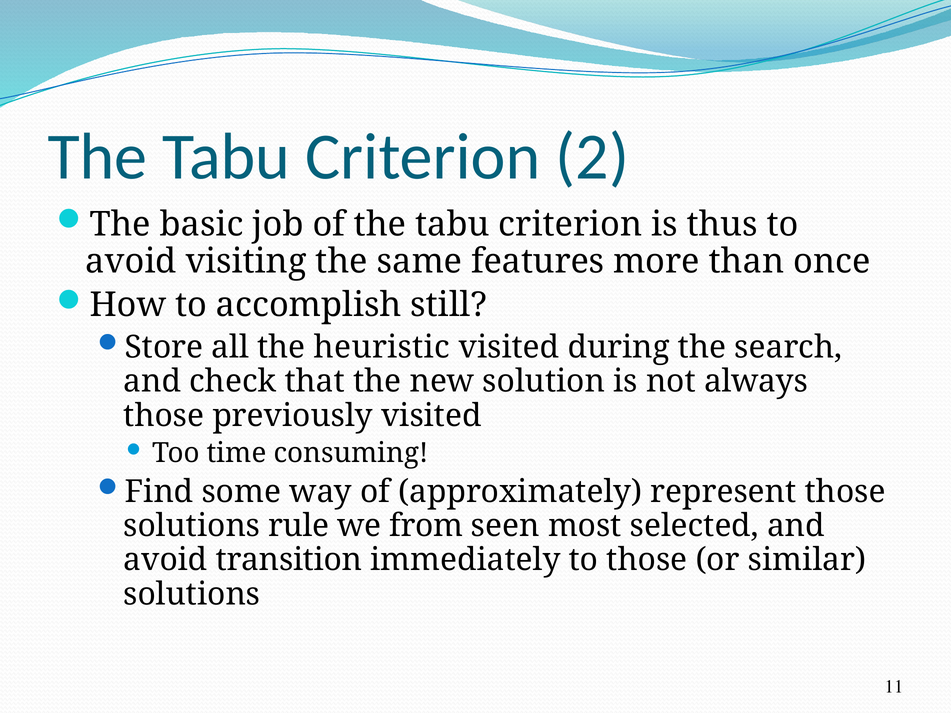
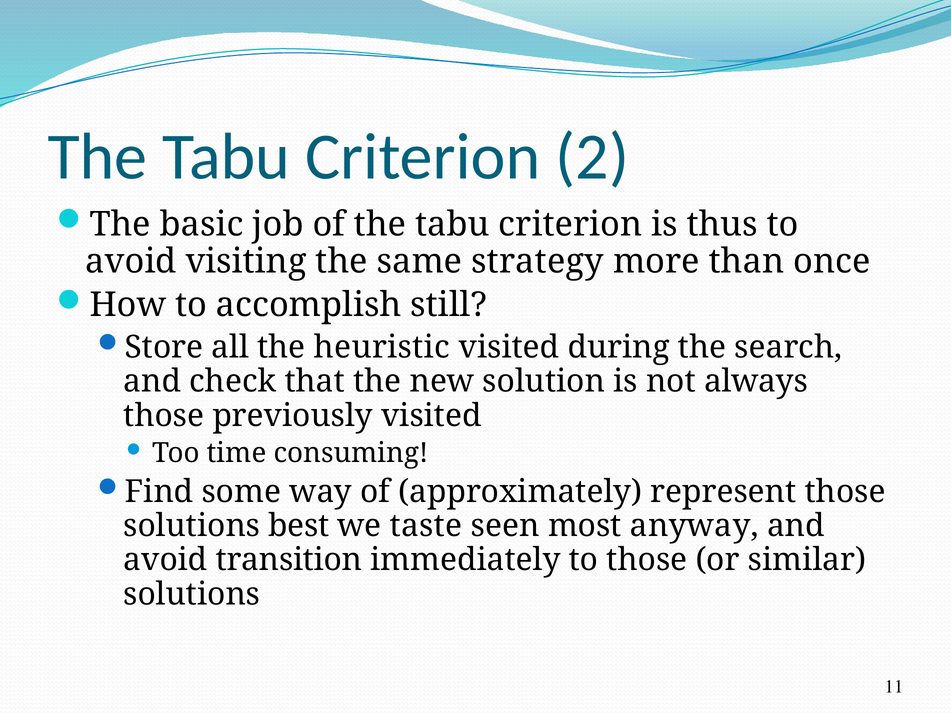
features: features -> strategy
rule: rule -> best
from: from -> taste
selected: selected -> anyway
